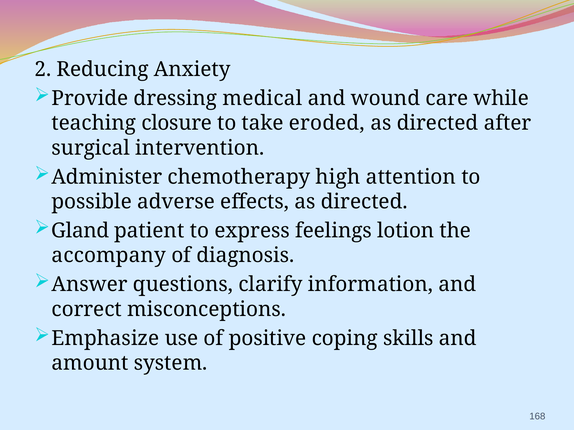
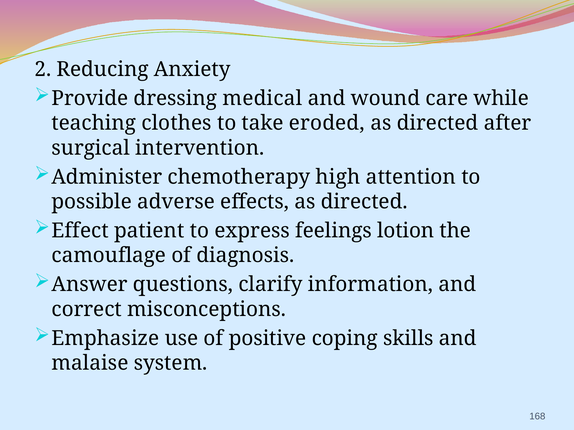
closure: closure -> clothes
Gland: Gland -> Effect
accompany: accompany -> camouflage
amount: amount -> malaise
